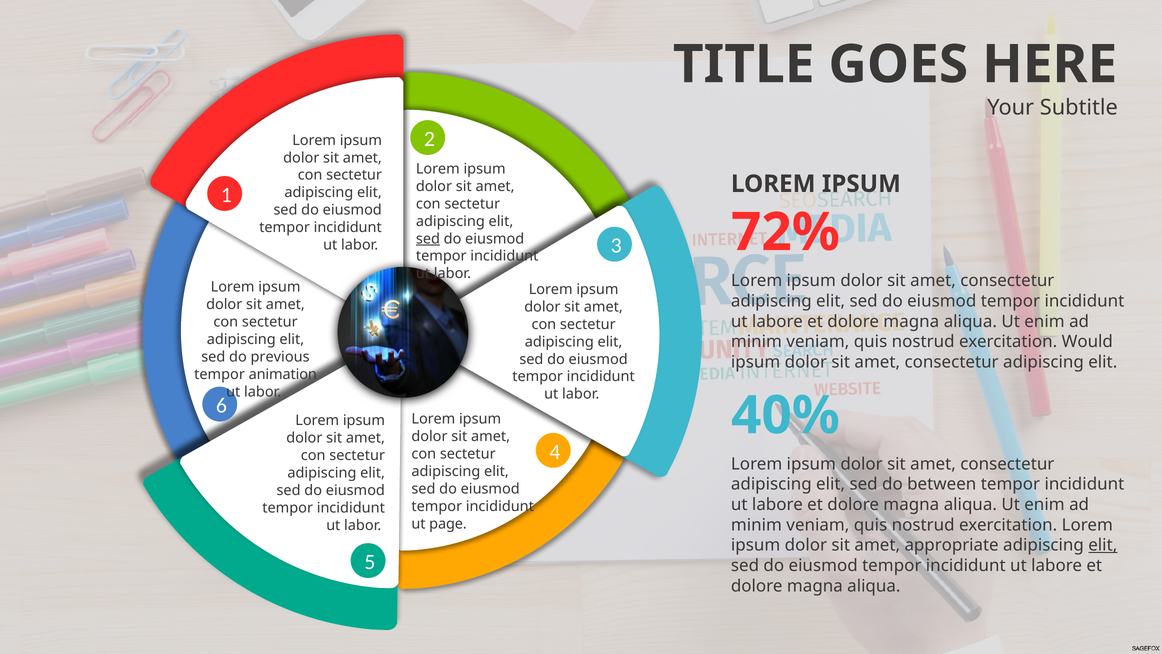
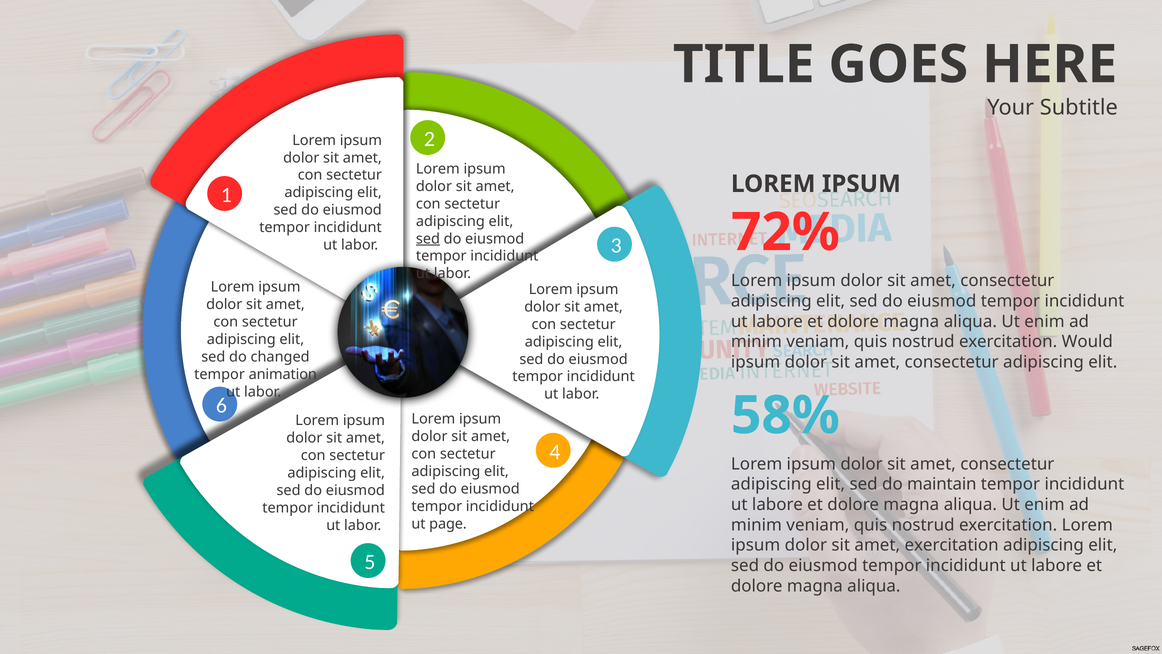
previous: previous -> changed
40%: 40% -> 58%
between: between -> maintain
amet appropriate: appropriate -> exercitation
elit at (1103, 545) underline: present -> none
